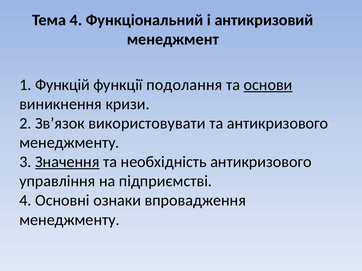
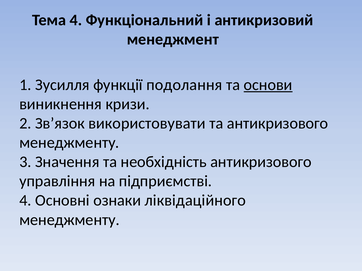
Функцій: Функцій -> Зусилля
Значення underline: present -> none
впровадження: впровадження -> ліквідаційного
